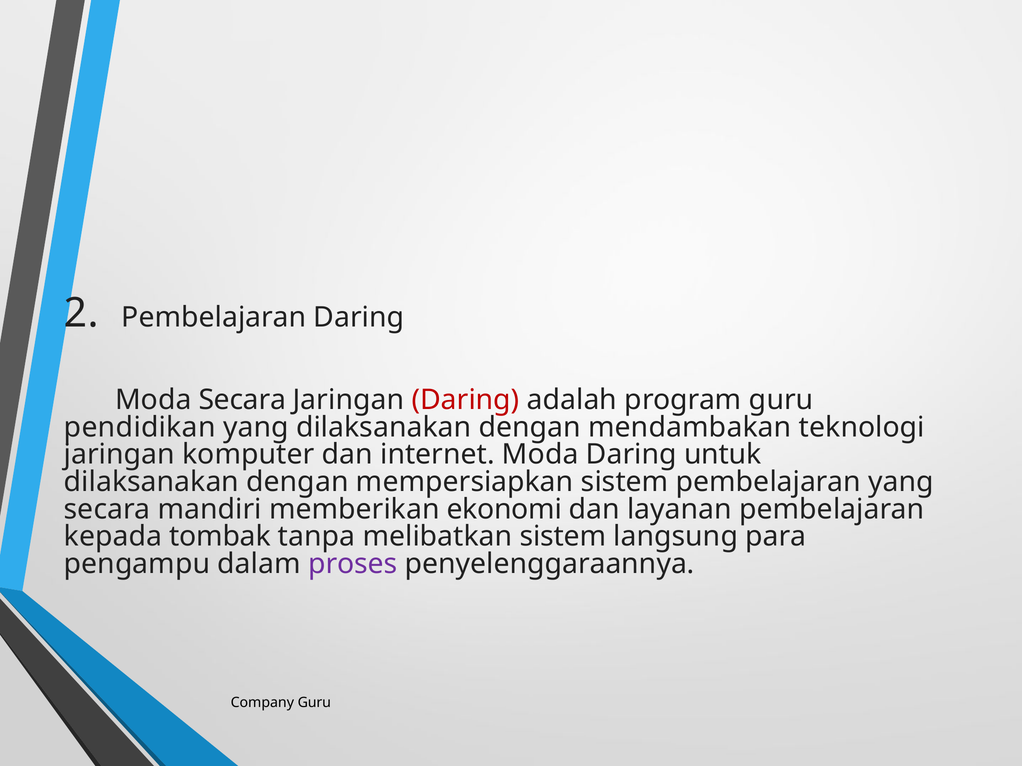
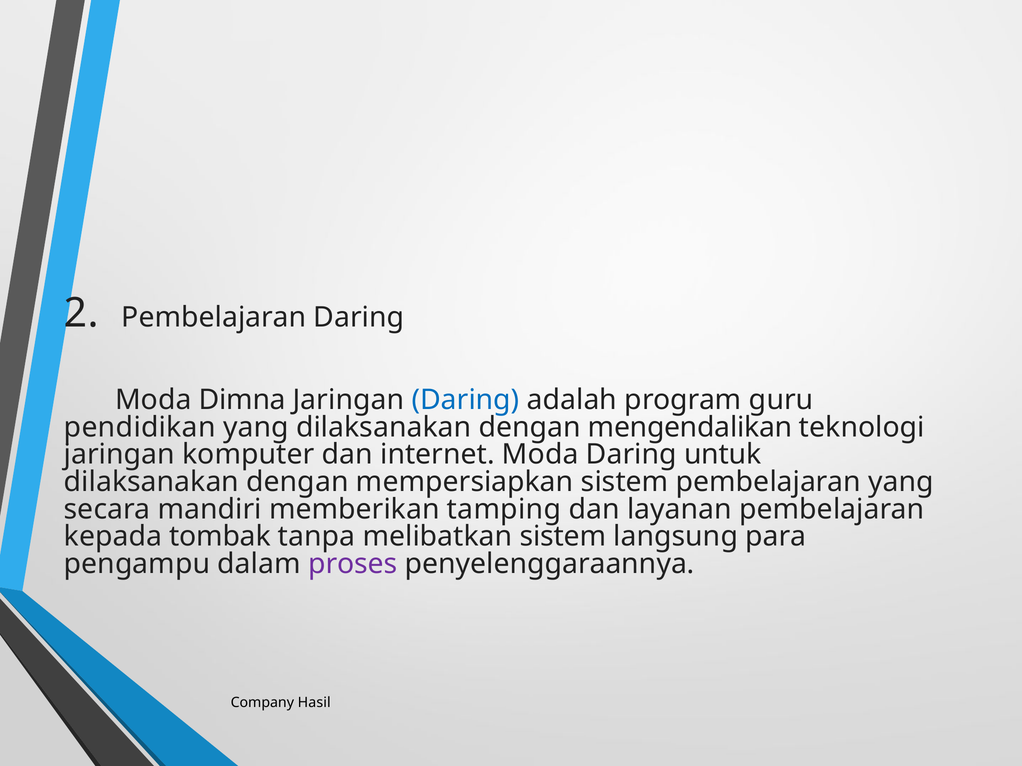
Moda Secara: Secara -> Dimna
Daring at (465, 400) colour: red -> blue
mendambakan: mendambakan -> mengendalikan
ekonomi: ekonomi -> tamping
Company Guru: Guru -> Hasil
